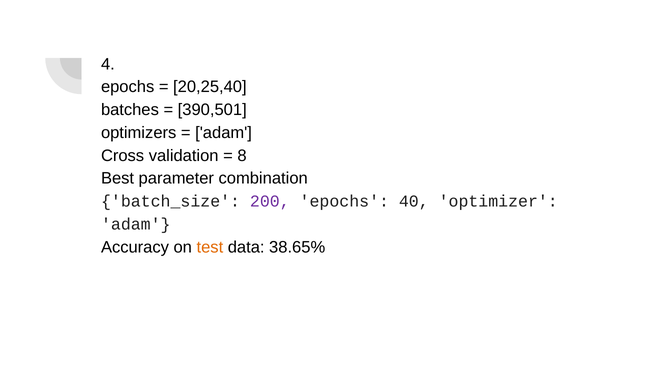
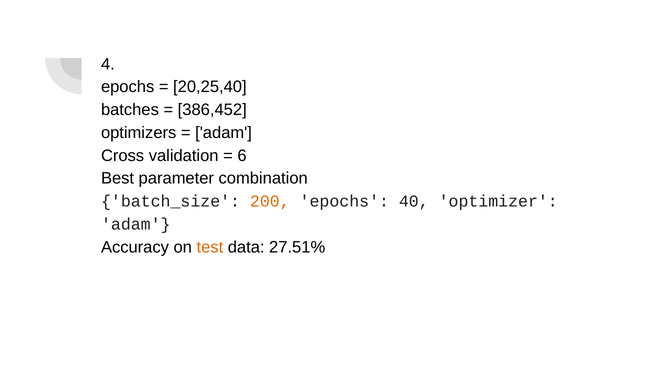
390,501: 390,501 -> 386,452
8: 8 -> 6
200 colour: purple -> orange
38.65%: 38.65% -> 27.51%
